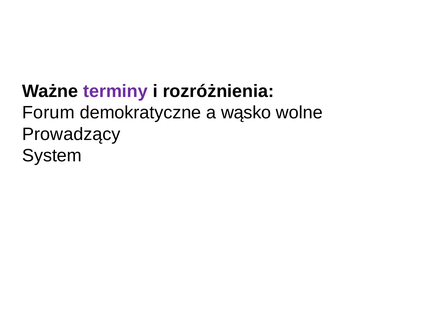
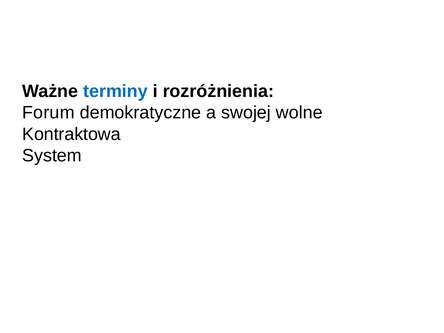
terminy colour: purple -> blue
wąsko: wąsko -> swojej
Prowadzący: Prowadzący -> Kontraktowa
